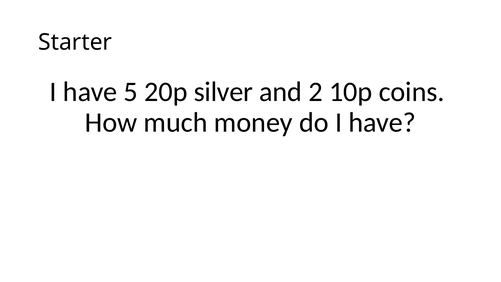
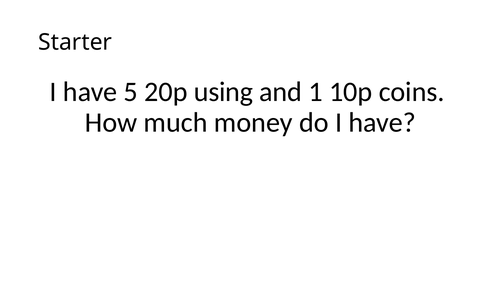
silver: silver -> using
2: 2 -> 1
